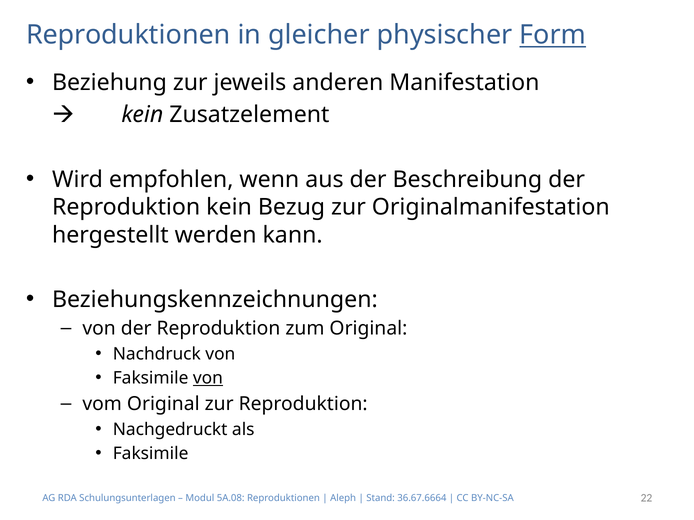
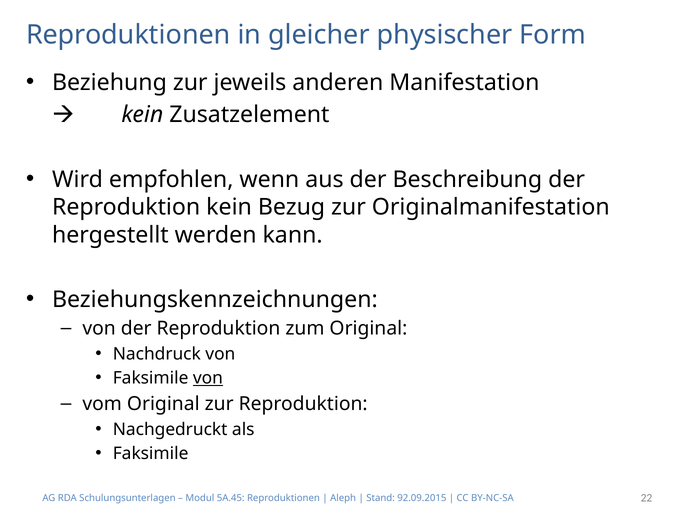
Form underline: present -> none
5A.08: 5A.08 -> 5A.45
36.67.6664: 36.67.6664 -> 92.09.2015
